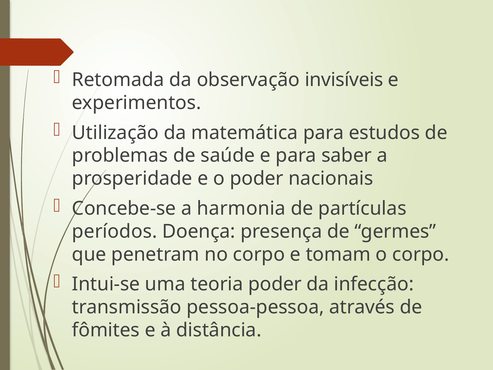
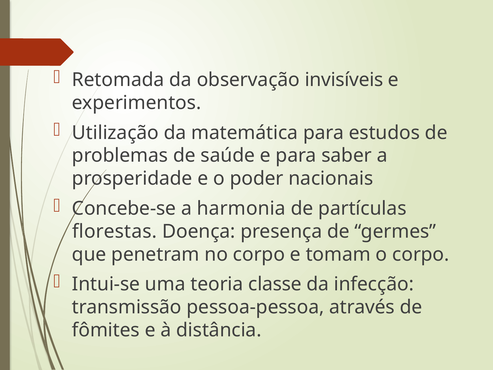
períodos: períodos -> florestas
teoria poder: poder -> classe
